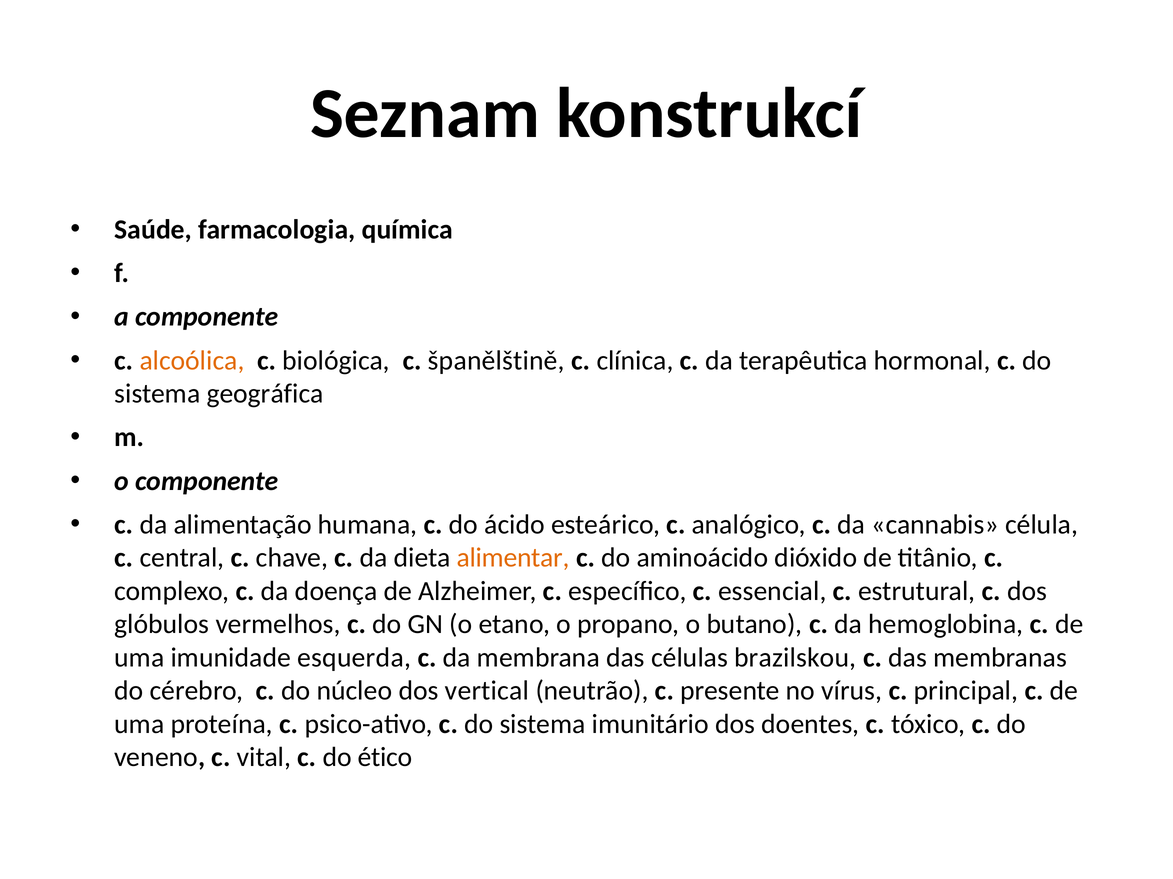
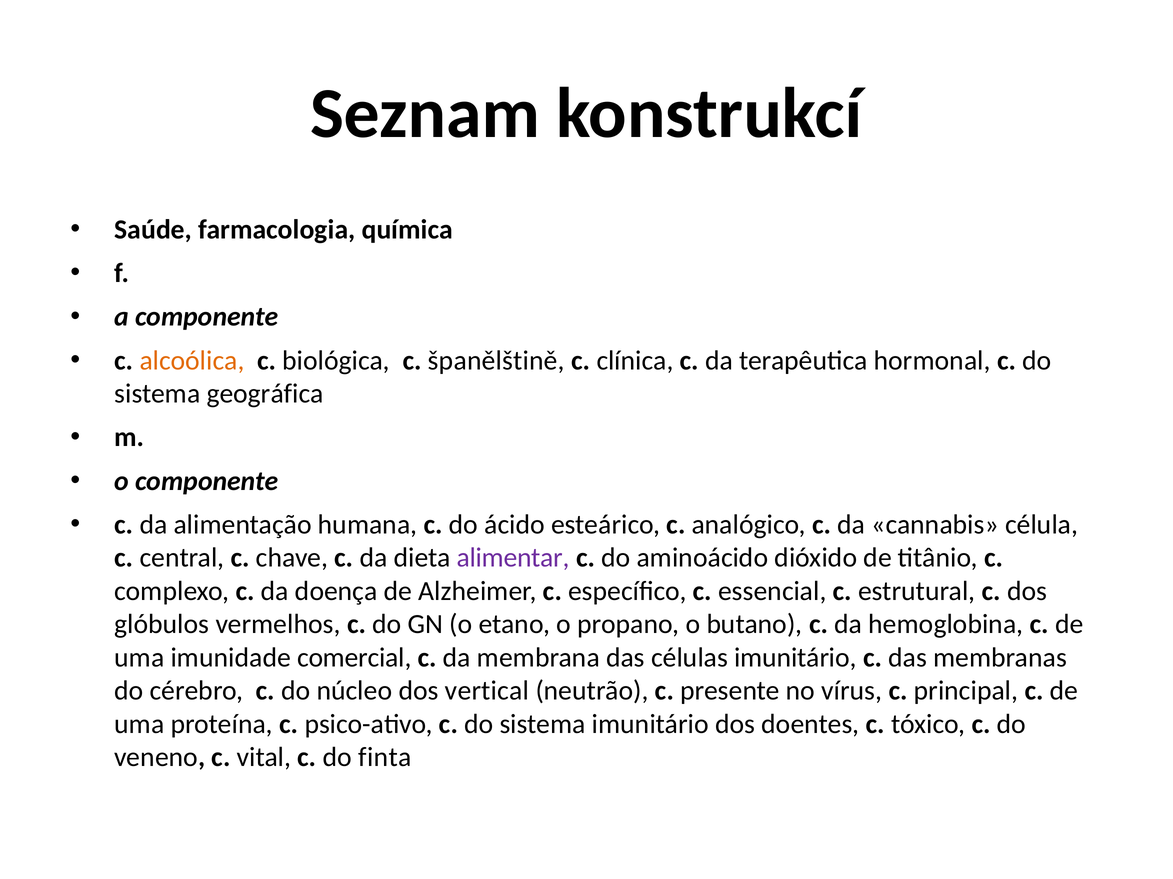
alimentar colour: orange -> purple
esquerda: esquerda -> comercial
células brazilskou: brazilskou -> imunitário
ético: ético -> finta
